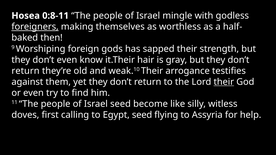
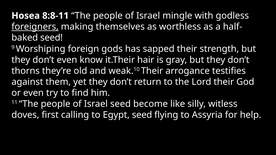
0:8-11: 0:8-11 -> 8:8-11
then at (52, 38): then -> seed
return at (26, 71): return -> thorns
their at (224, 82) underline: present -> none
